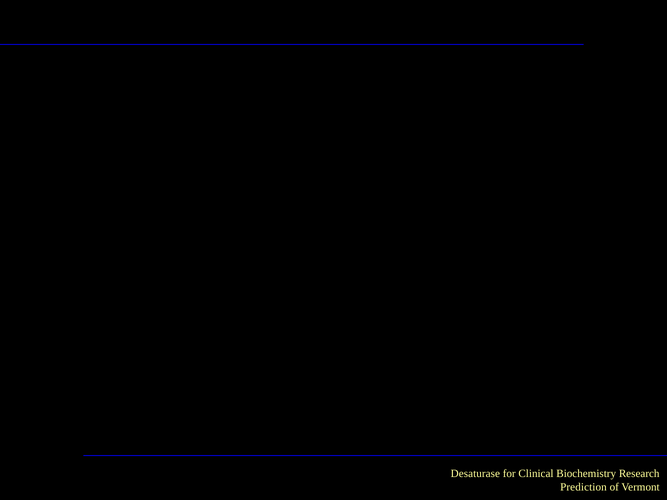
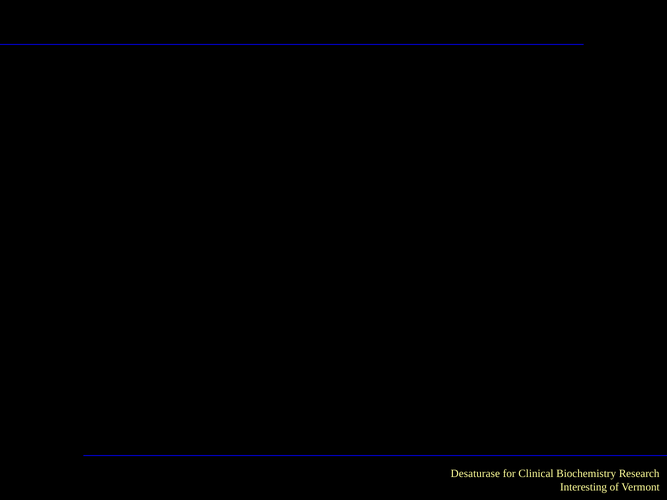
Prediction: Prediction -> Interesting
